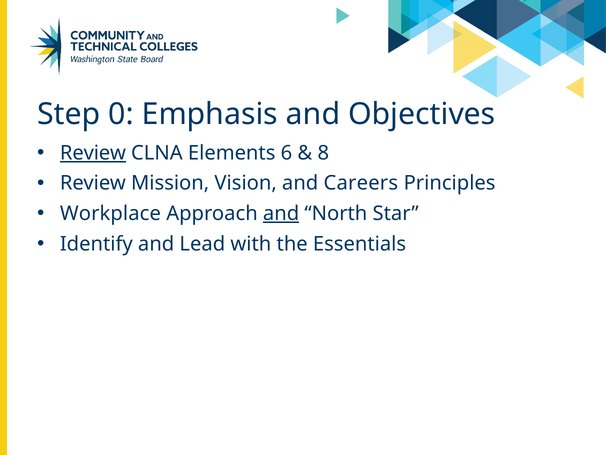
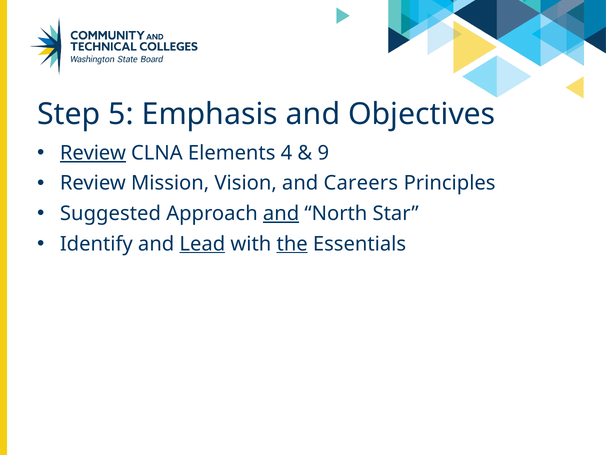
0: 0 -> 5
6: 6 -> 4
8: 8 -> 9
Workplace: Workplace -> Suggested
Lead underline: none -> present
the underline: none -> present
